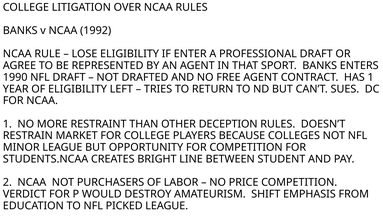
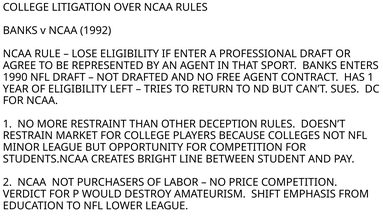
PICKED: PICKED -> LOWER
